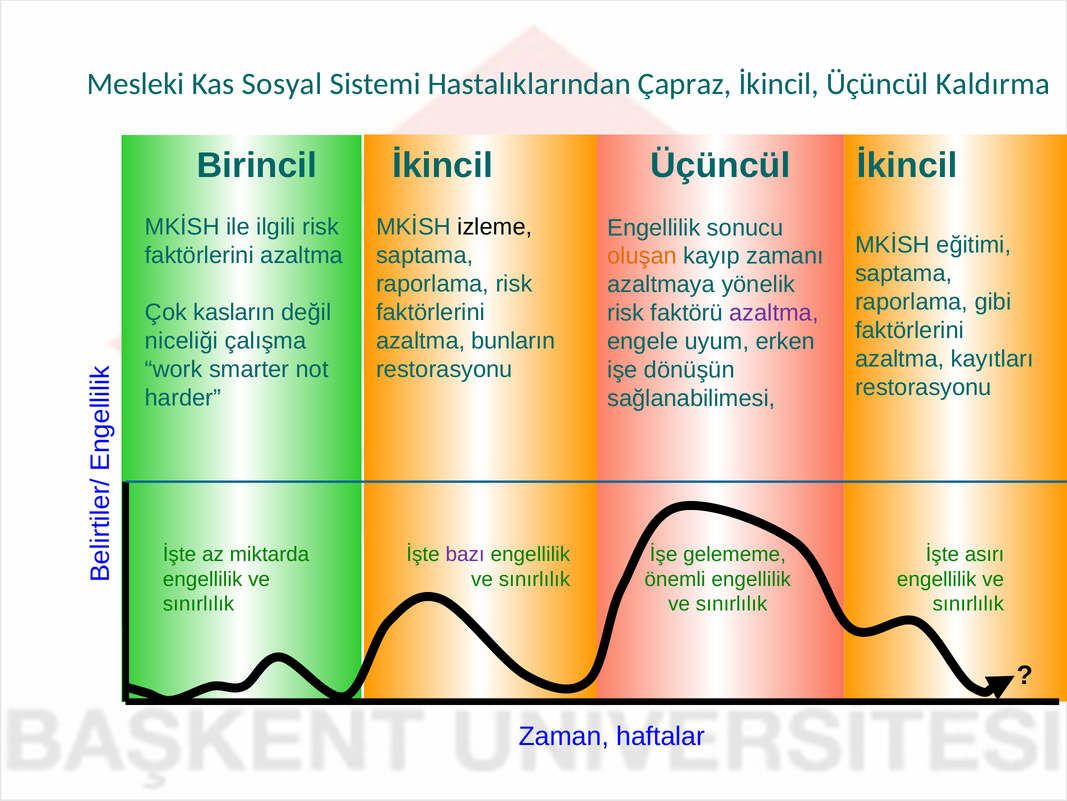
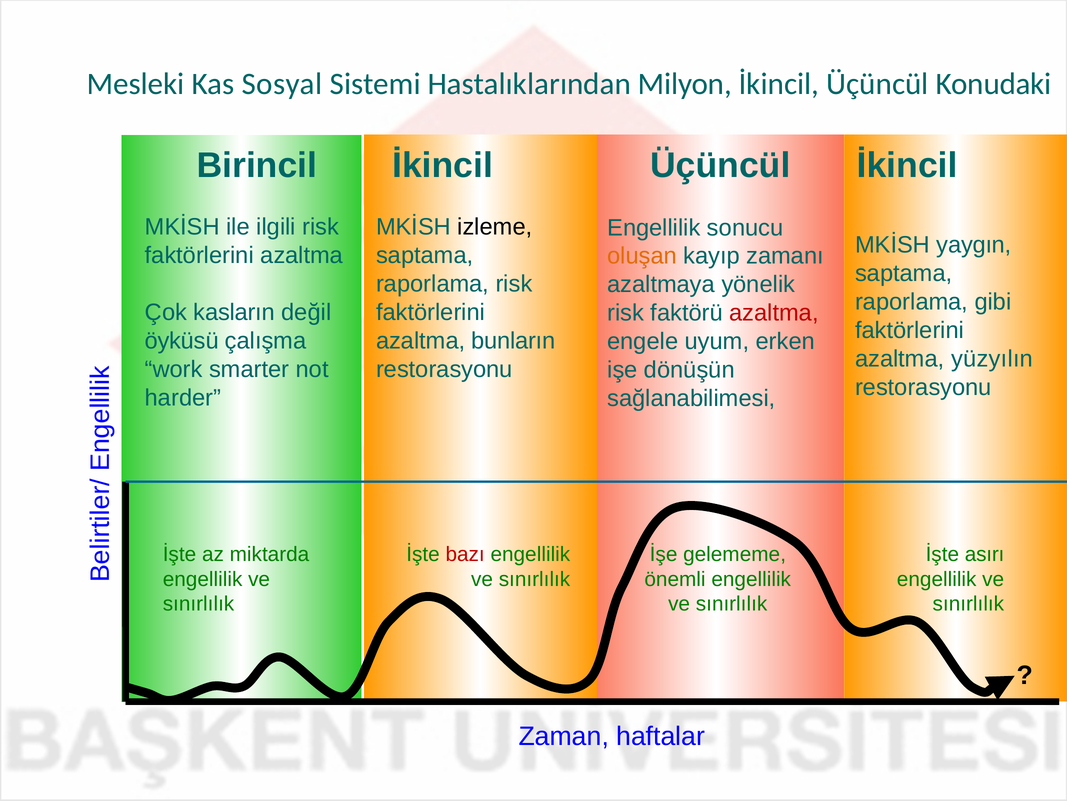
Çapraz: Çapraz -> Milyon
Kaldırma: Kaldırma -> Konudaki
eğitimi: eğitimi -> yaygın
azaltma at (774, 313) colour: purple -> red
niceliği: niceliği -> öyküsü
kayıtları: kayıtları -> yüzyılın
bazı colour: purple -> red
